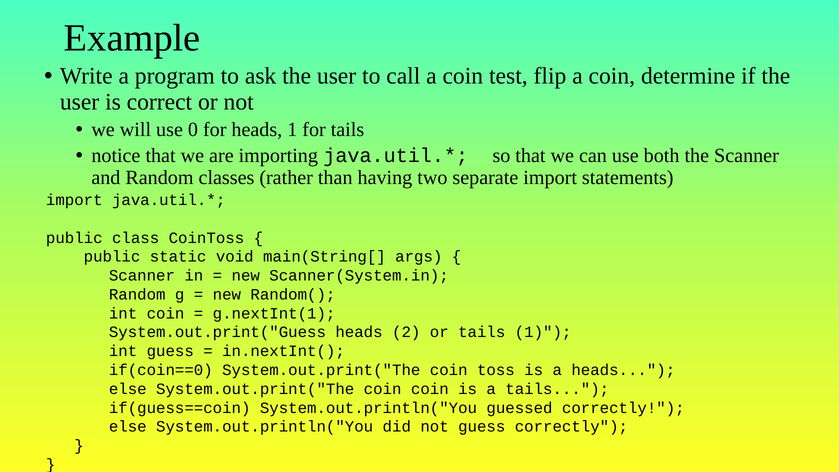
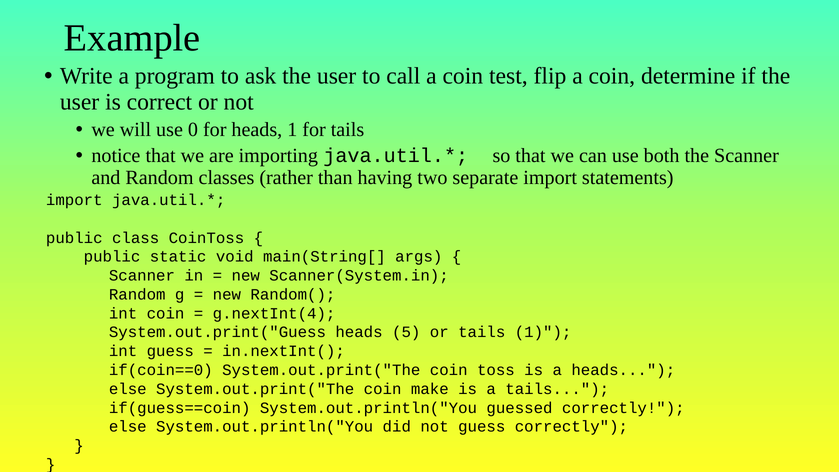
g.nextInt(1: g.nextInt(1 -> g.nextInt(4
2: 2 -> 5
coin coin: coin -> make
